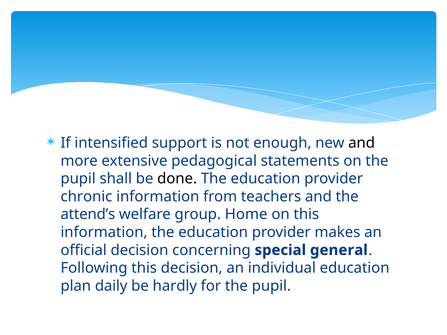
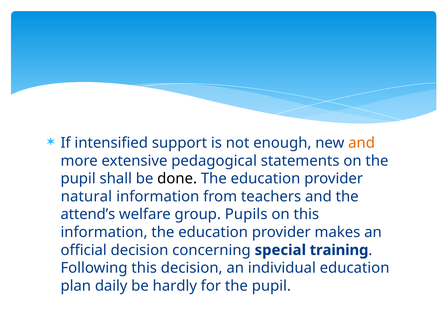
and at (362, 143) colour: black -> orange
chronic: chronic -> natural
Home: Home -> Pupils
general: general -> training
